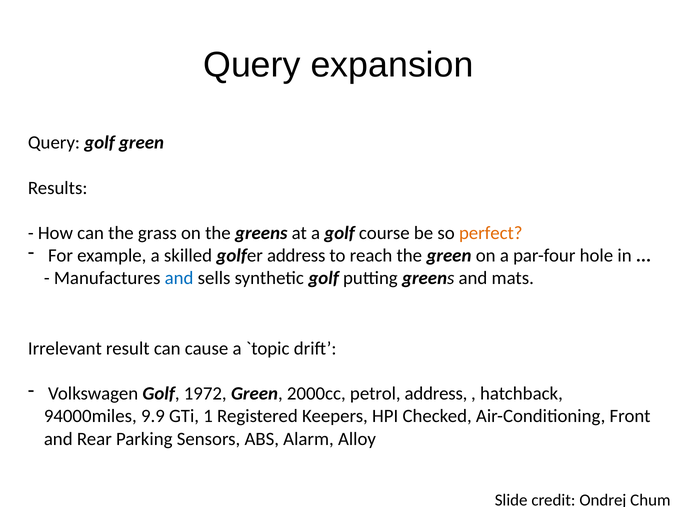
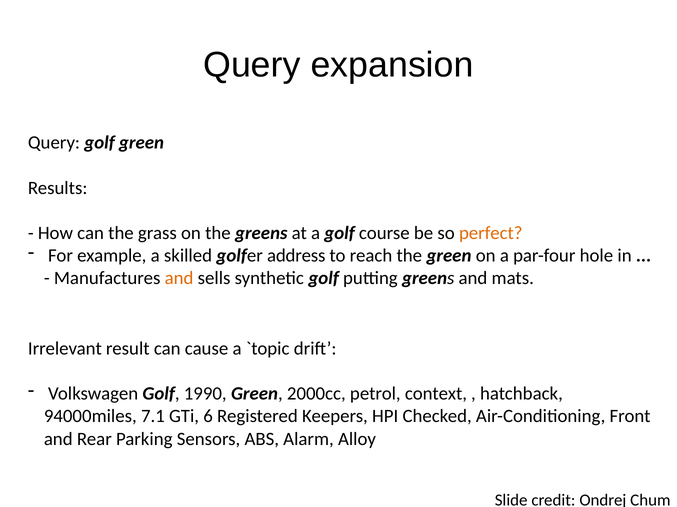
and at (179, 278) colour: blue -> orange
1972: 1972 -> 1990
petrol address: address -> context
9.9: 9.9 -> 7.1
1: 1 -> 6
